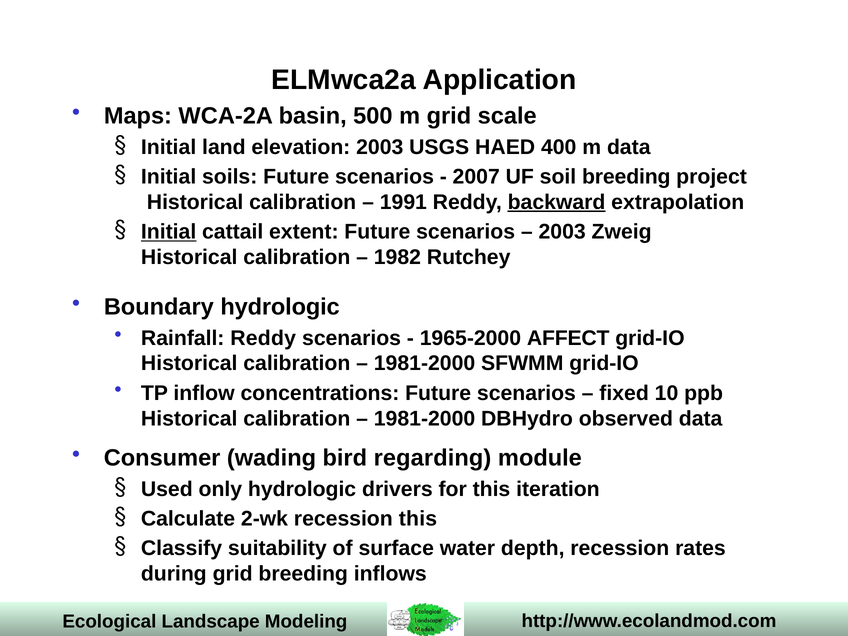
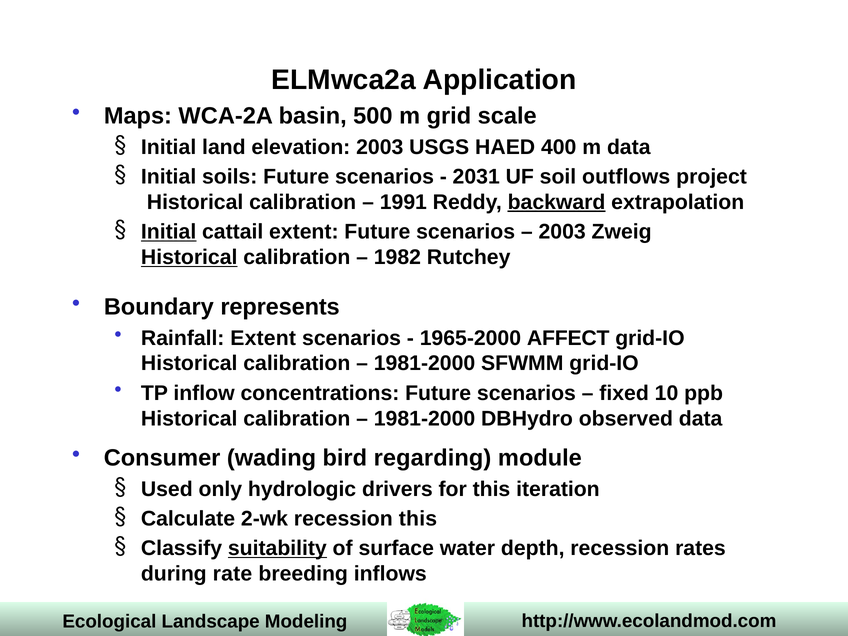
2007: 2007 -> 2031
soil breeding: breeding -> outflows
Historical at (189, 257) underline: none -> present
Boundary hydrologic: hydrologic -> represents
Rainfall Reddy: Reddy -> Extent
suitability underline: none -> present
during grid: grid -> rate
